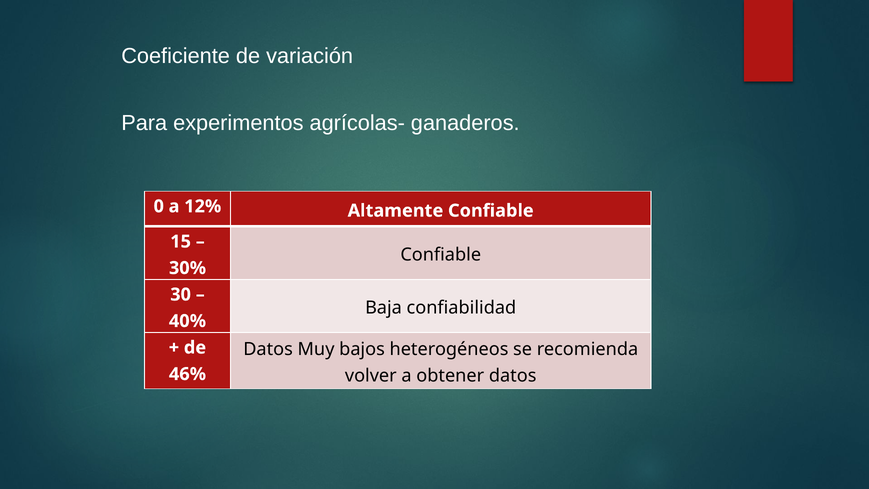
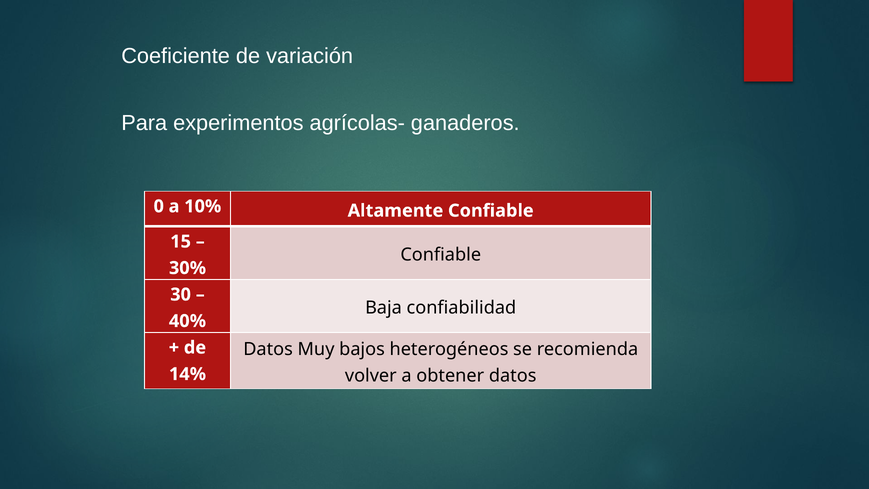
12%: 12% -> 10%
46%: 46% -> 14%
